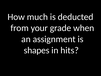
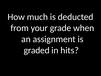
shapes: shapes -> graded
